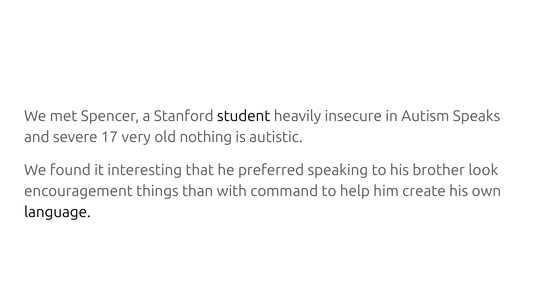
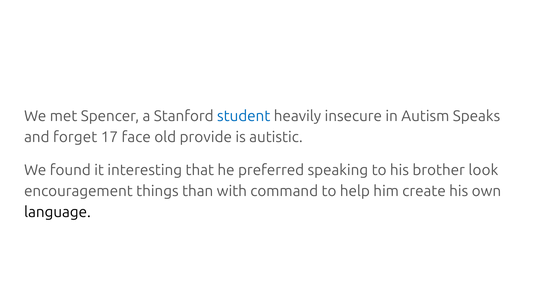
student colour: black -> blue
severe: severe -> forget
very: very -> face
nothing: nothing -> provide
